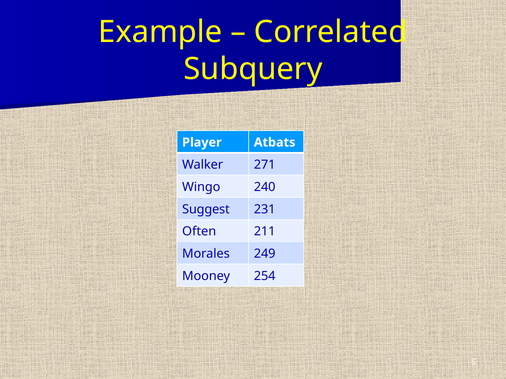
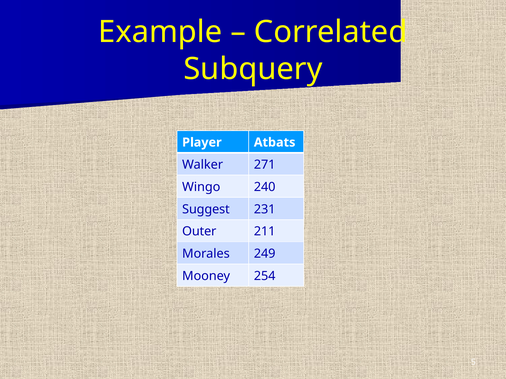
Often: Often -> Outer
